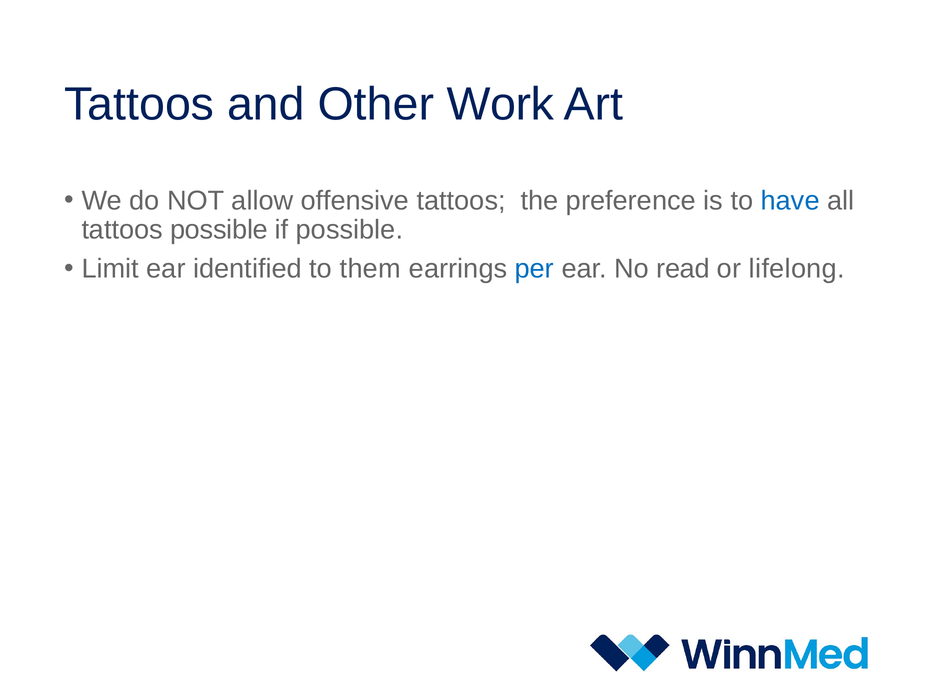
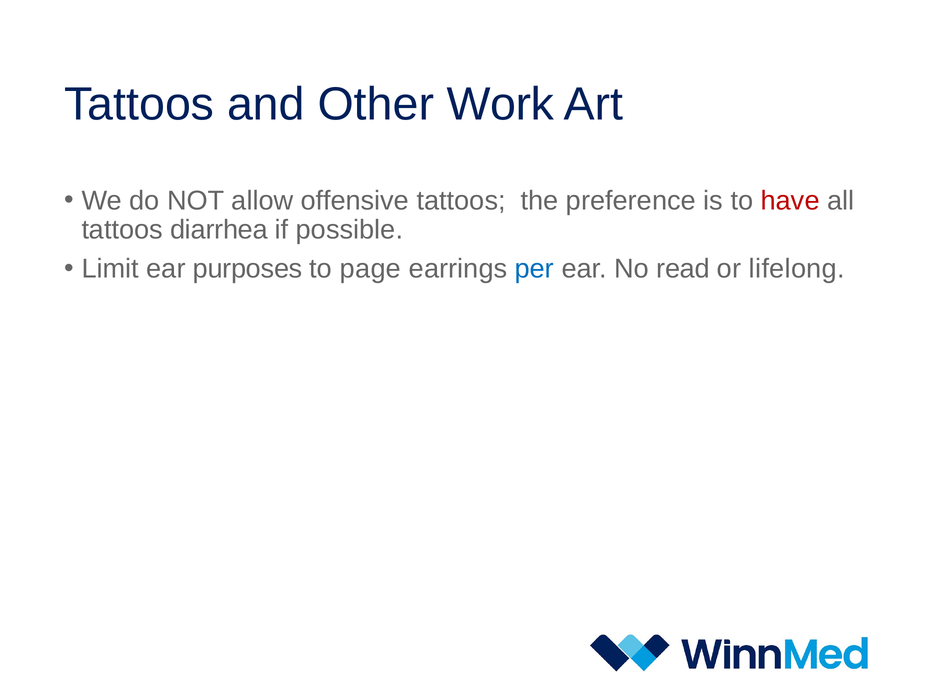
have colour: blue -> red
tattoos possible: possible -> diarrhea
identified: identified -> purposes
them: them -> page
